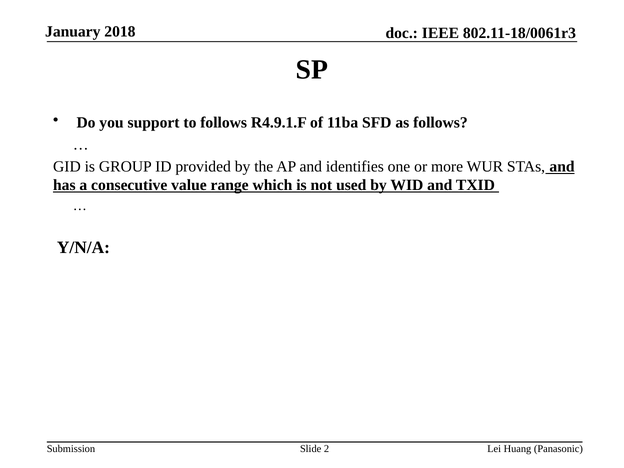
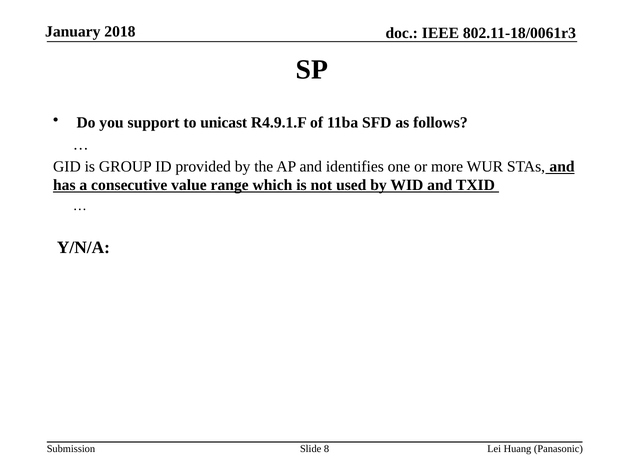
to follows: follows -> unicast
2: 2 -> 8
